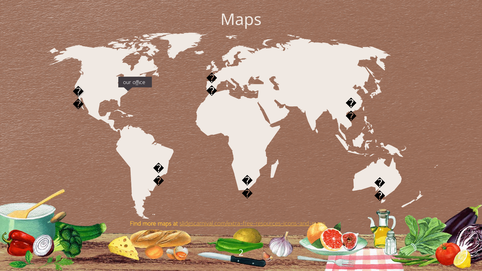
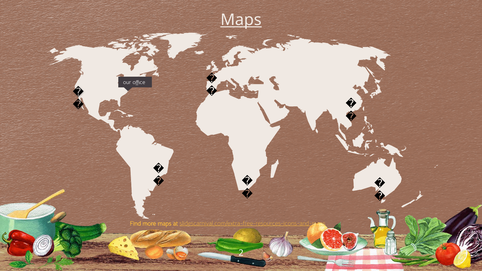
Maps at (241, 20) underline: none -> present
